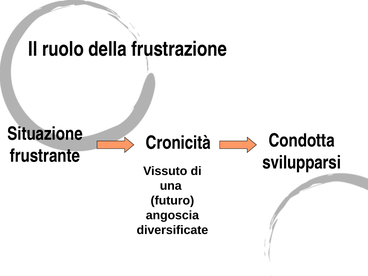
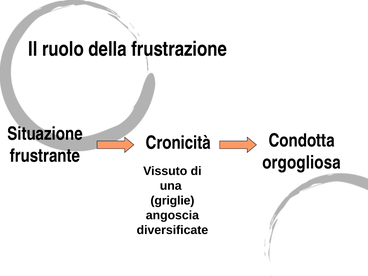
svilupparsi: svilupparsi -> orgogliosa
futuro: futuro -> griglie
